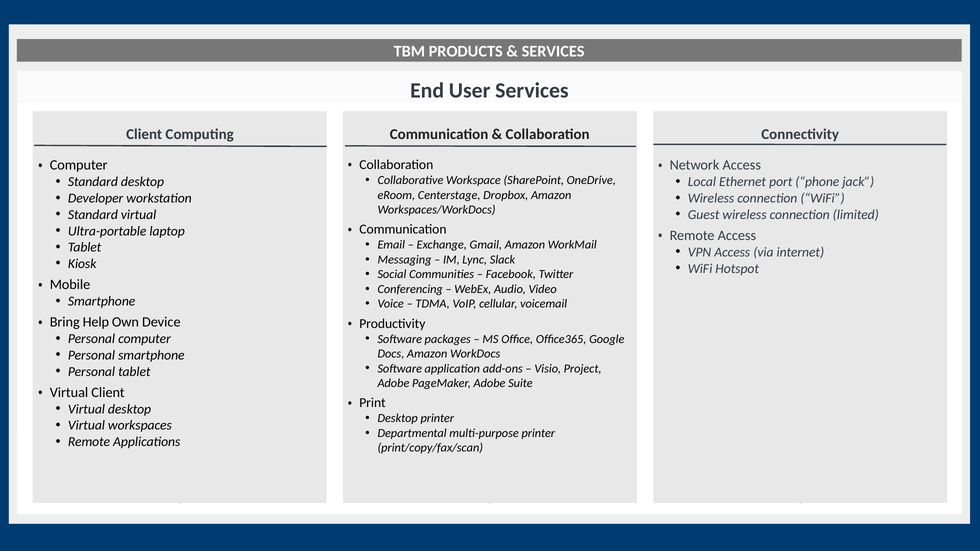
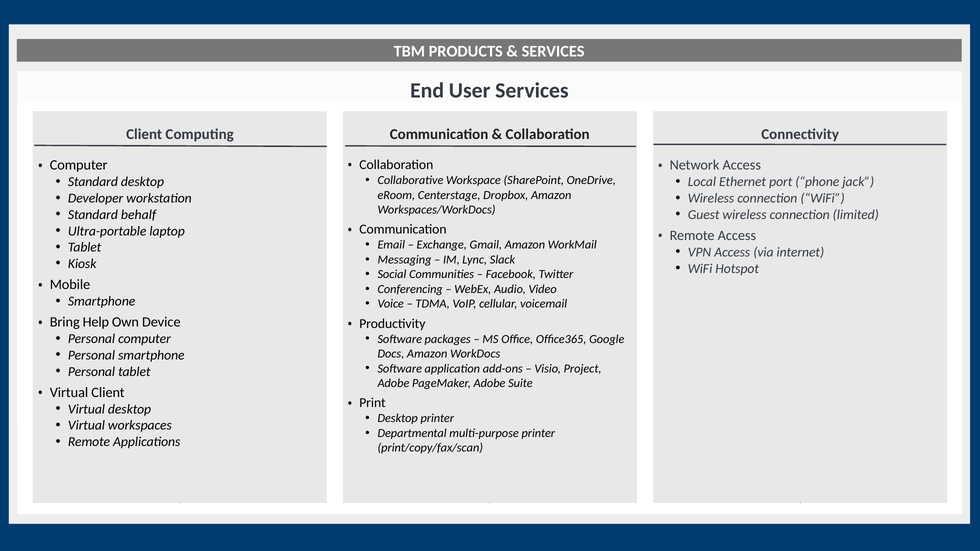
Standard virtual: virtual -> behalf
